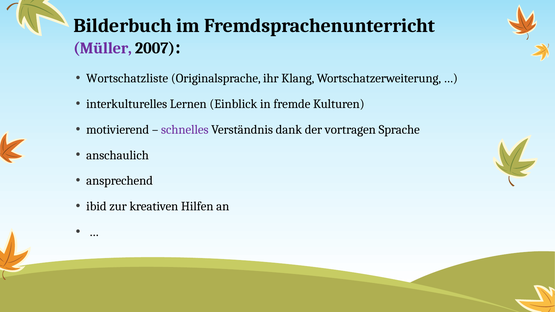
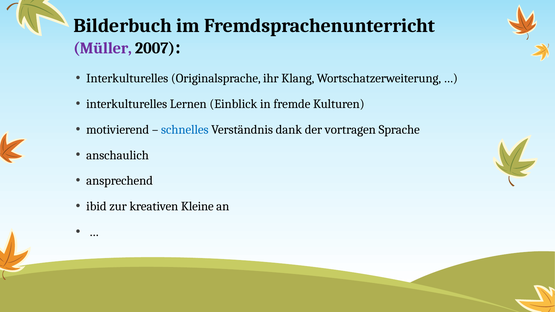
Wortschatzliste at (127, 78): Wortschatzliste -> Interkulturelles
schnelles colour: purple -> blue
Hilfen: Hilfen -> Kleine
